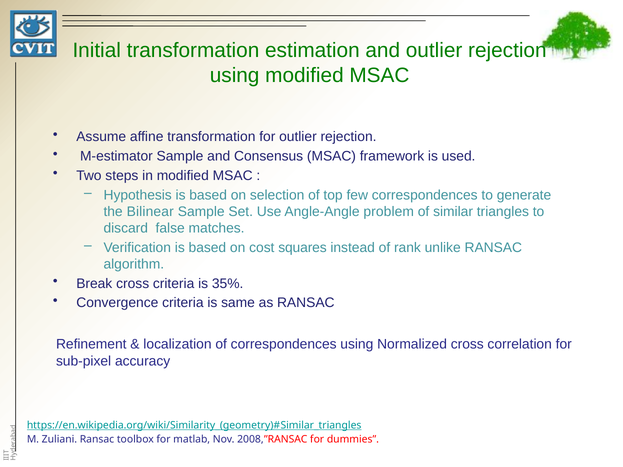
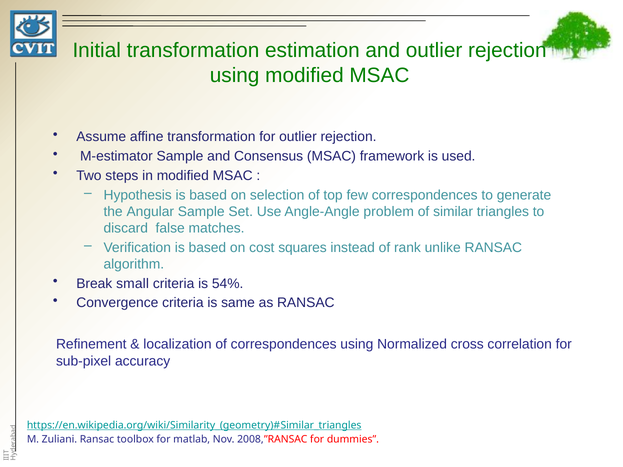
Bilinear: Bilinear -> Angular
Break cross: cross -> small
35%: 35% -> 54%
